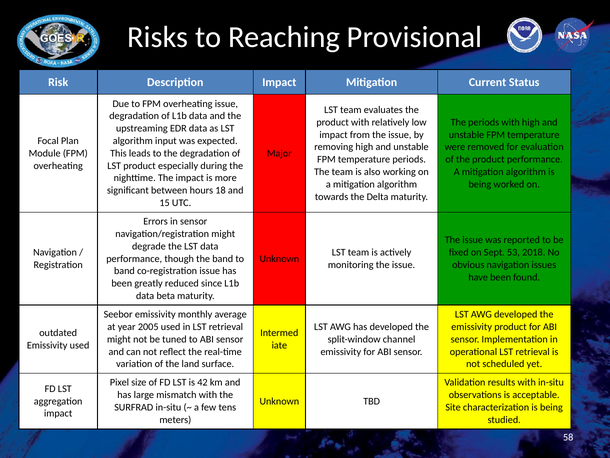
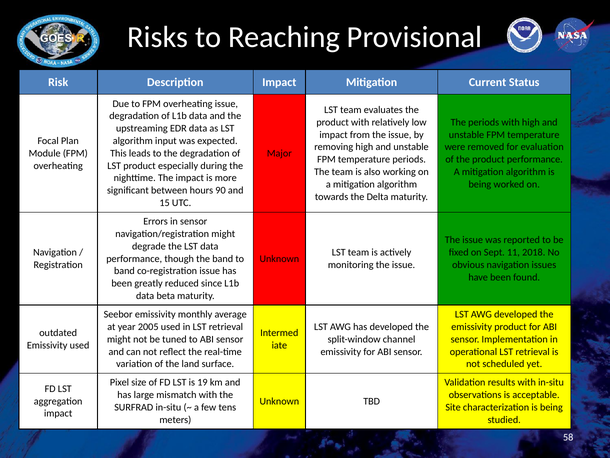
18: 18 -> 90
53: 53 -> 11
42: 42 -> 19
